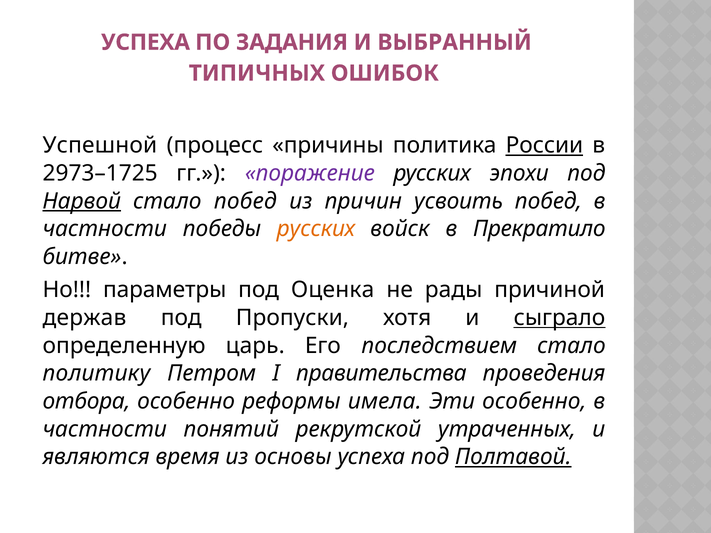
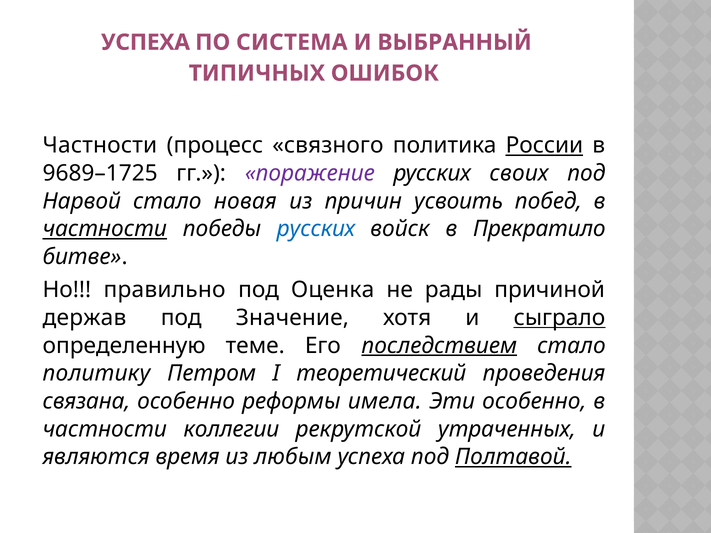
ЗАДАНИЯ: ЗАДАНИЯ -> СИСТЕМА
Успешной at (100, 145): Успешной -> Частности
причины: причины -> связного
2973–1725: 2973–1725 -> 9689–1725
эпохи: эпохи -> своих
Нарвой underline: present -> none
стало побед: побед -> новая
частности at (105, 229) underline: none -> present
русских at (316, 229) colour: orange -> blue
параметры: параметры -> правильно
Пропуски: Пропуски -> Значение
царь: царь -> теме
последствием underline: none -> present
правительства: правительства -> теоретический
отбора: отбора -> связана
понятий: понятий -> коллегии
основы: основы -> любым
